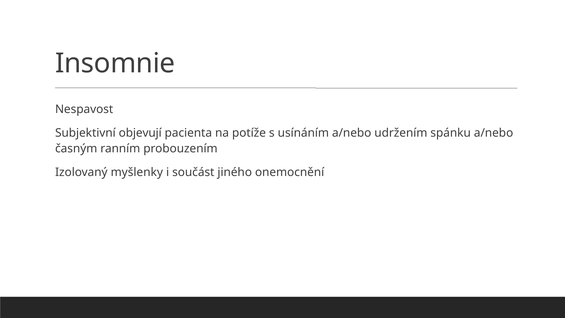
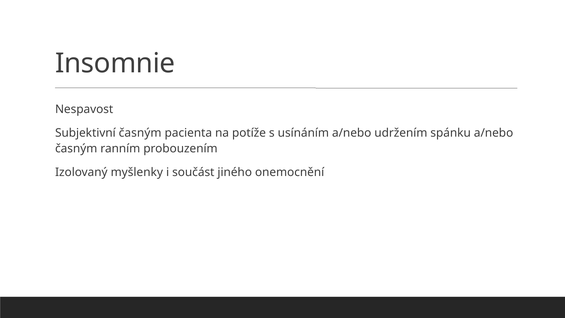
Subjektivní objevují: objevují -> časným
